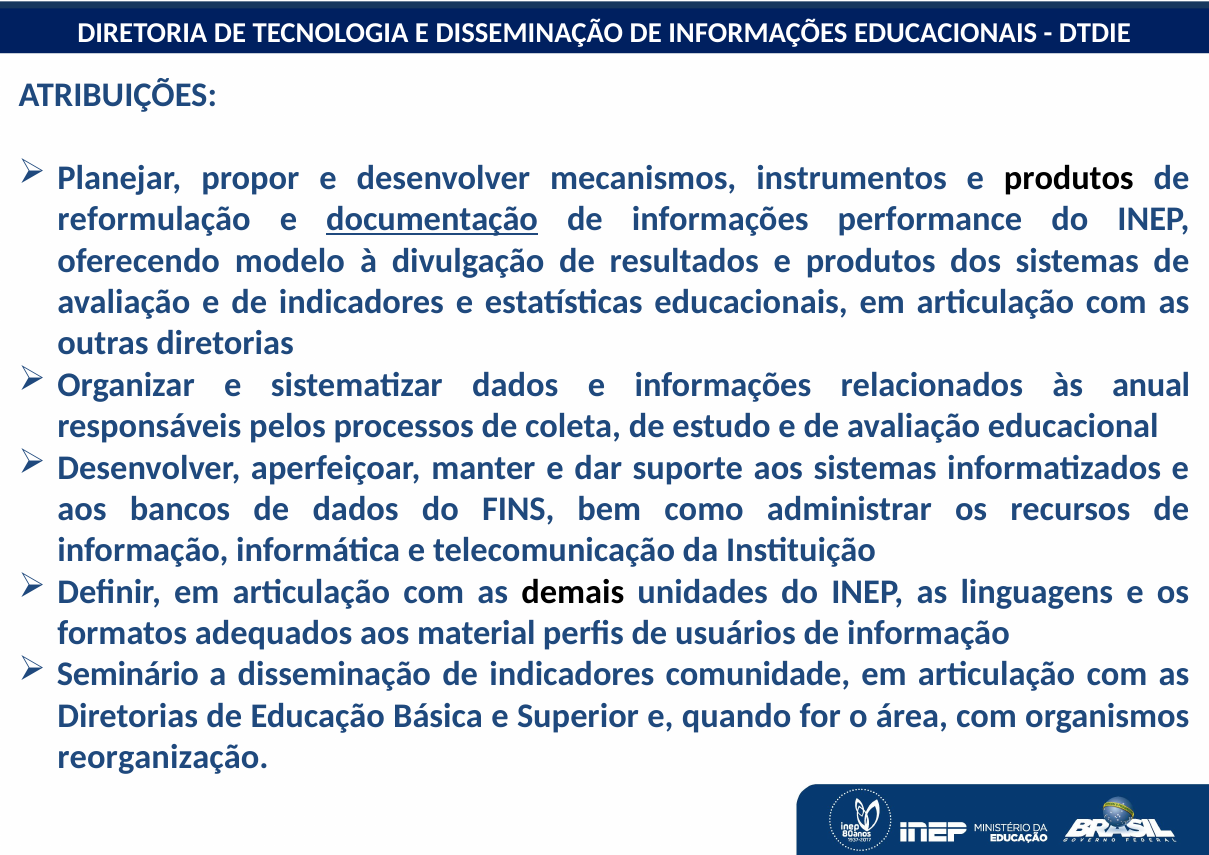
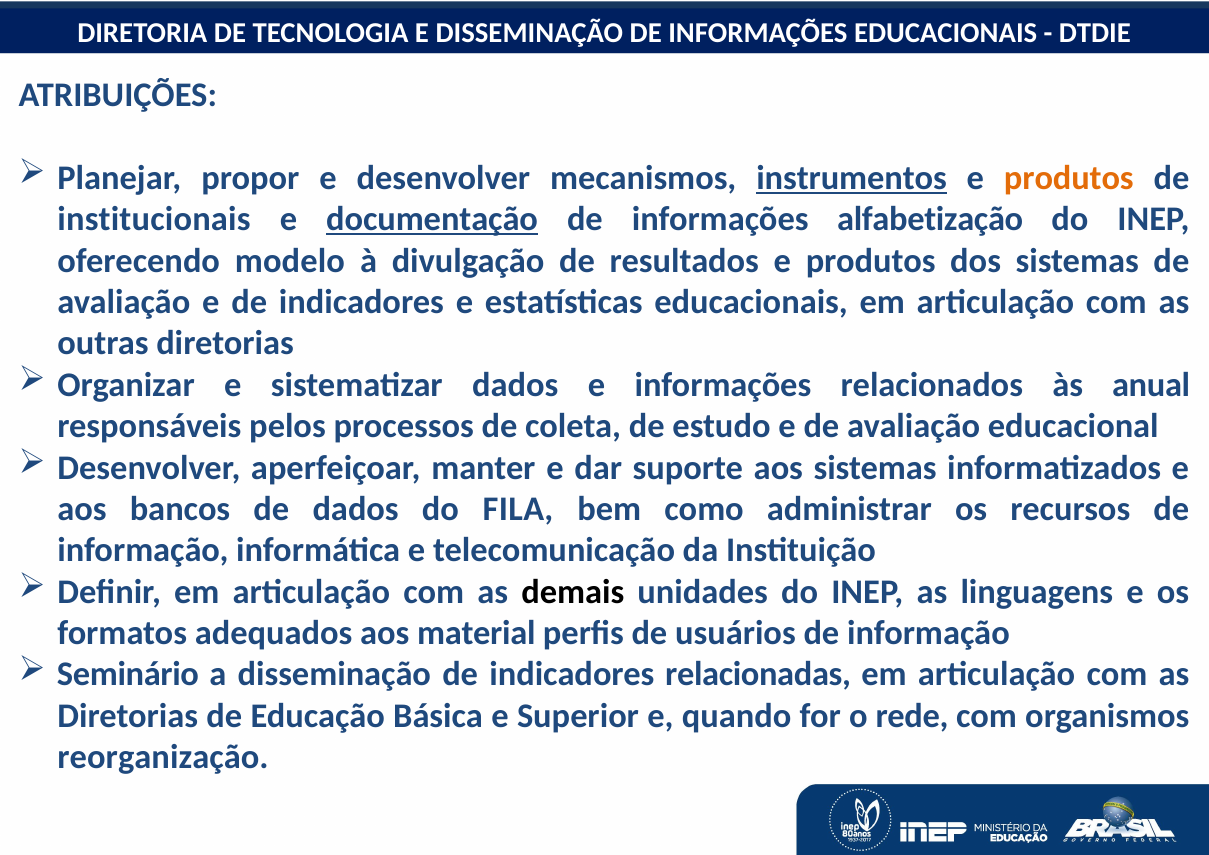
instrumentos underline: none -> present
produtos at (1069, 178) colour: black -> orange
reformulação: reformulação -> institucionais
performance: performance -> alfabetização
FINS: FINS -> FILA
comunidade: comunidade -> relacionadas
área: área -> rede
